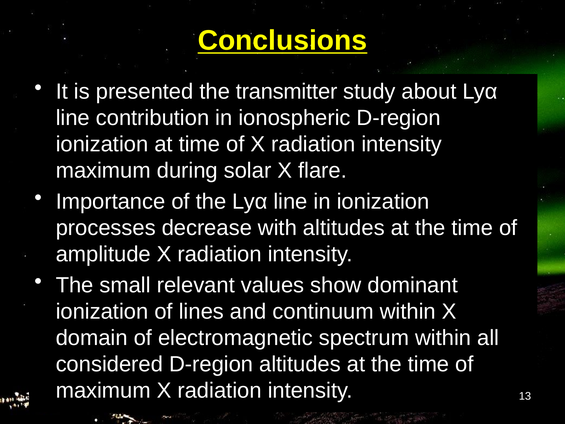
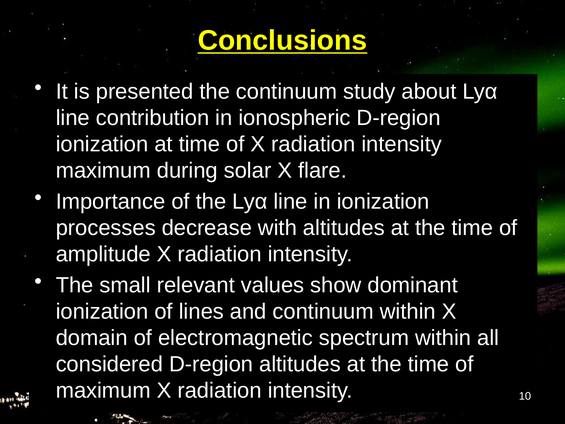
the transmitter: transmitter -> continuum
13: 13 -> 10
